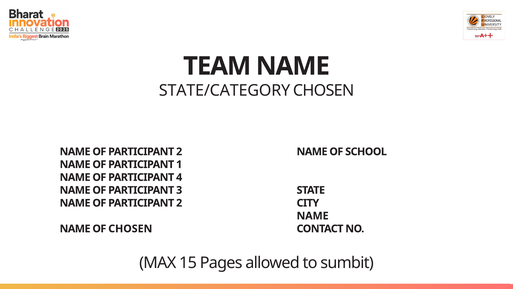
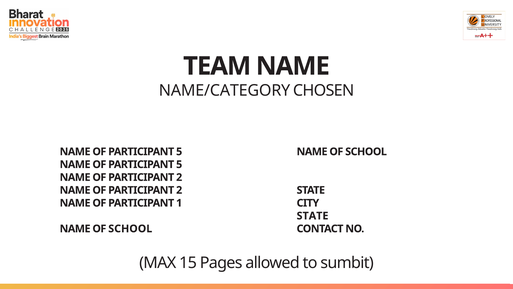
STATE/CATEGORY: STATE/CATEGORY -> NAME/CATEGORY
2 at (179, 151): 2 -> 5
1 at (179, 164): 1 -> 5
4 at (179, 177): 4 -> 2
3 at (179, 190): 3 -> 2
2 at (179, 203): 2 -> 1
NAME at (313, 216): NAME -> STATE
CHOSEN at (130, 228): CHOSEN -> SCHOOL
